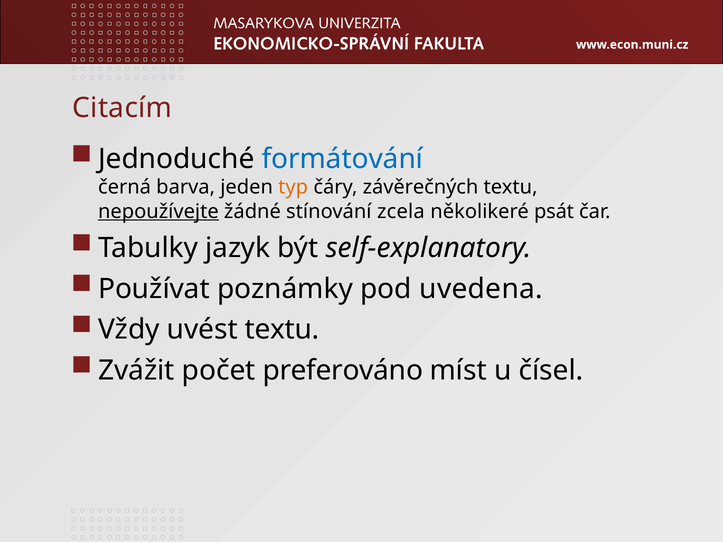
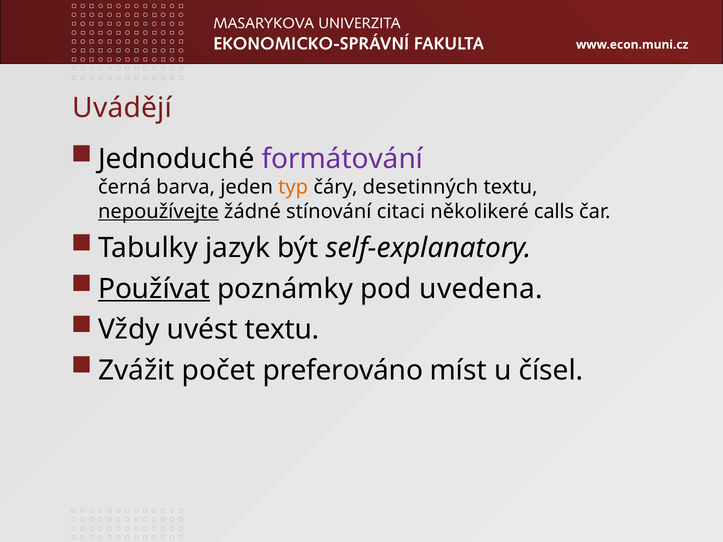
Citacím: Citacím -> Uvádějí
formátování colour: blue -> purple
závěrečných: závěrečných -> desetinných
zcela: zcela -> citaci
psát: psát -> calls
Používat underline: none -> present
